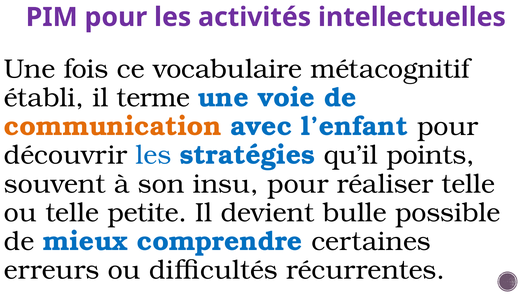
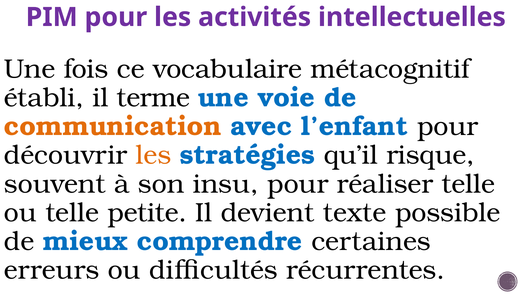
les at (153, 155) colour: blue -> orange
points: points -> risque
bulle: bulle -> texte
